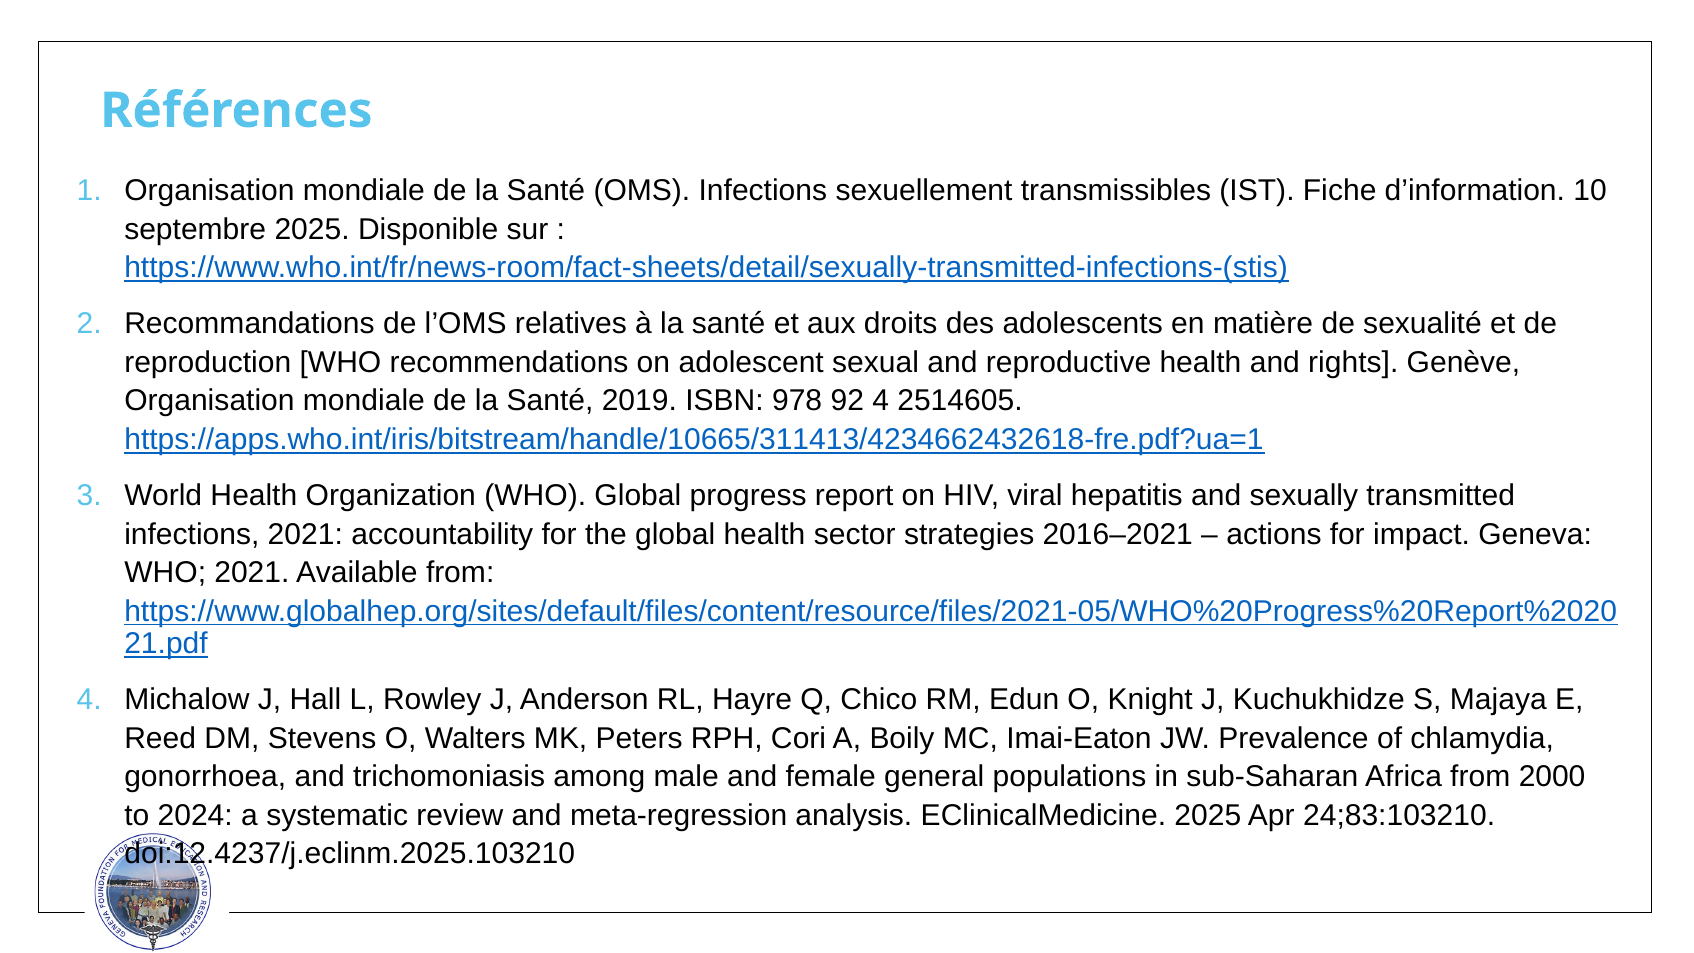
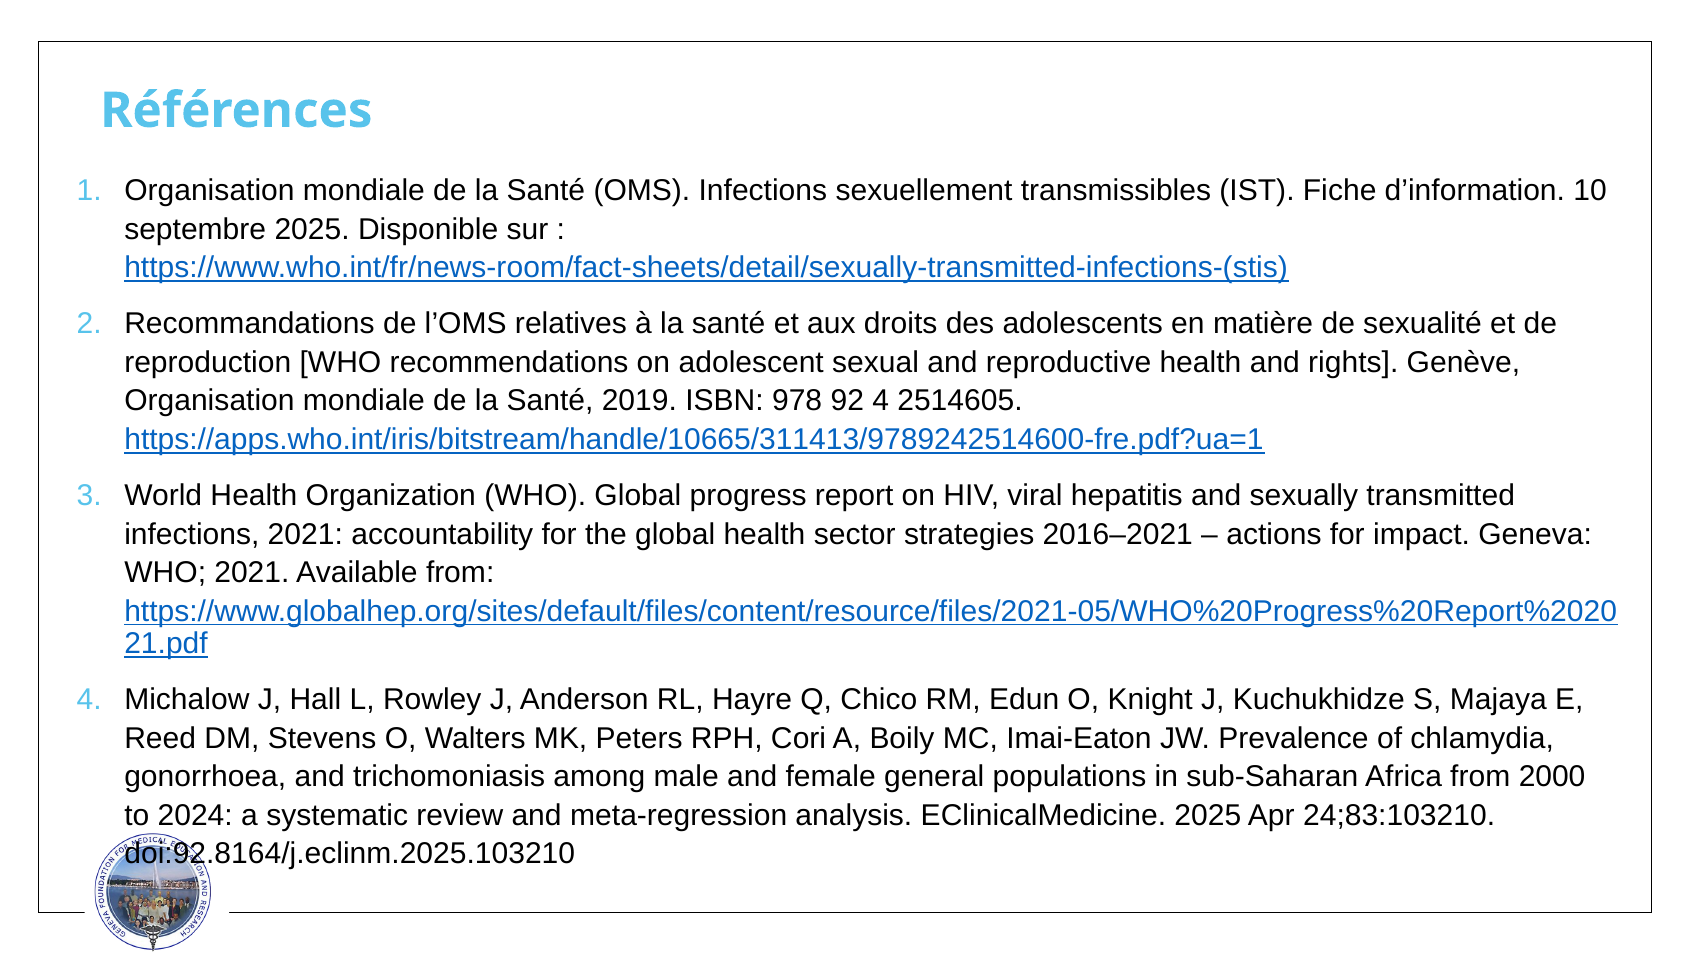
https://apps.who.int/iris/bitstream/handle/10665/311413/4234662432618-fre.pdf?ua=1: https://apps.who.int/iris/bitstream/handle/10665/311413/4234662432618-fre.pdf?ua=1 -> https://apps.who.int/iris/bitstream/handle/10665/311413/9789242514600-fre.pdf?ua=1
doi:12.4237/j.eclinm.2025.103210: doi:12.4237/j.eclinm.2025.103210 -> doi:92.8164/j.eclinm.2025.103210
